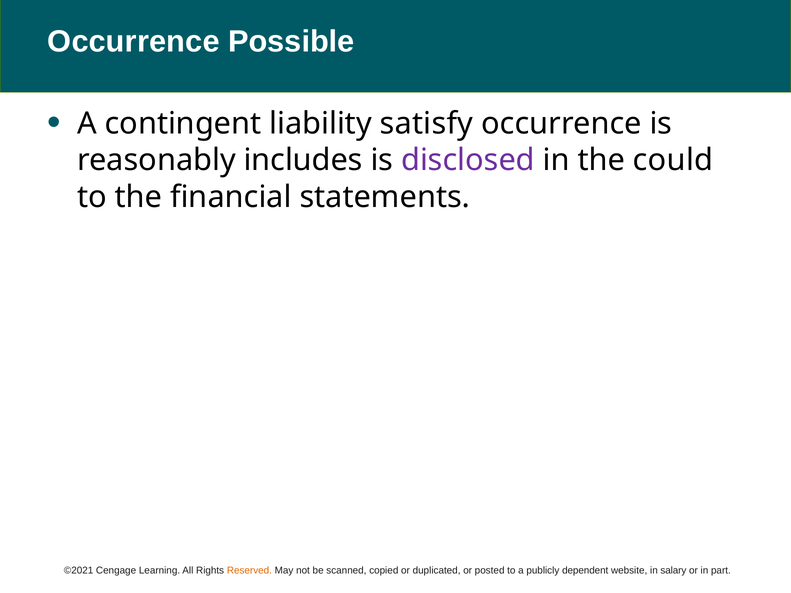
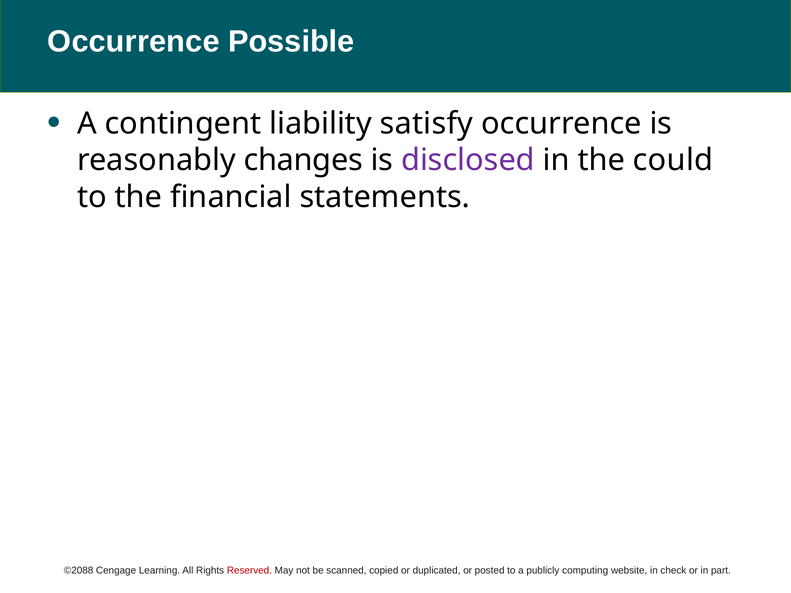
includes: includes -> changes
©2021: ©2021 -> ©2088
Reserved colour: orange -> red
dependent: dependent -> computing
salary: salary -> check
